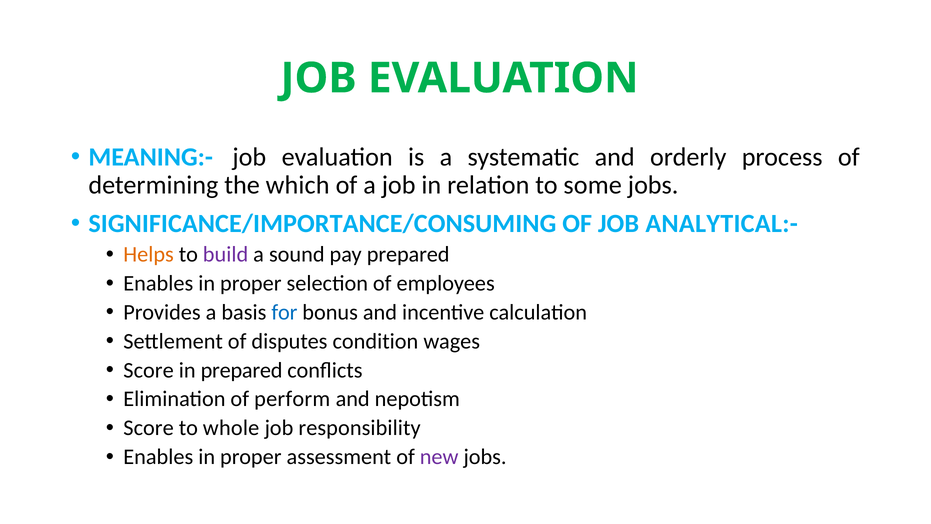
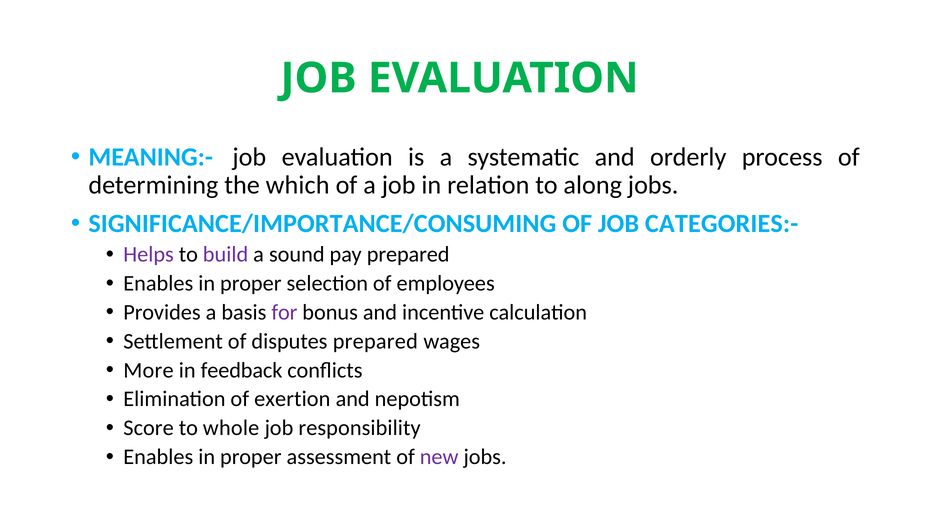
some: some -> along
ANALYTICAL:-: ANALYTICAL:- -> CATEGORIES:-
Helps colour: orange -> purple
for colour: blue -> purple
disputes condition: condition -> prepared
Score at (149, 370): Score -> More
in prepared: prepared -> feedback
perform: perform -> exertion
